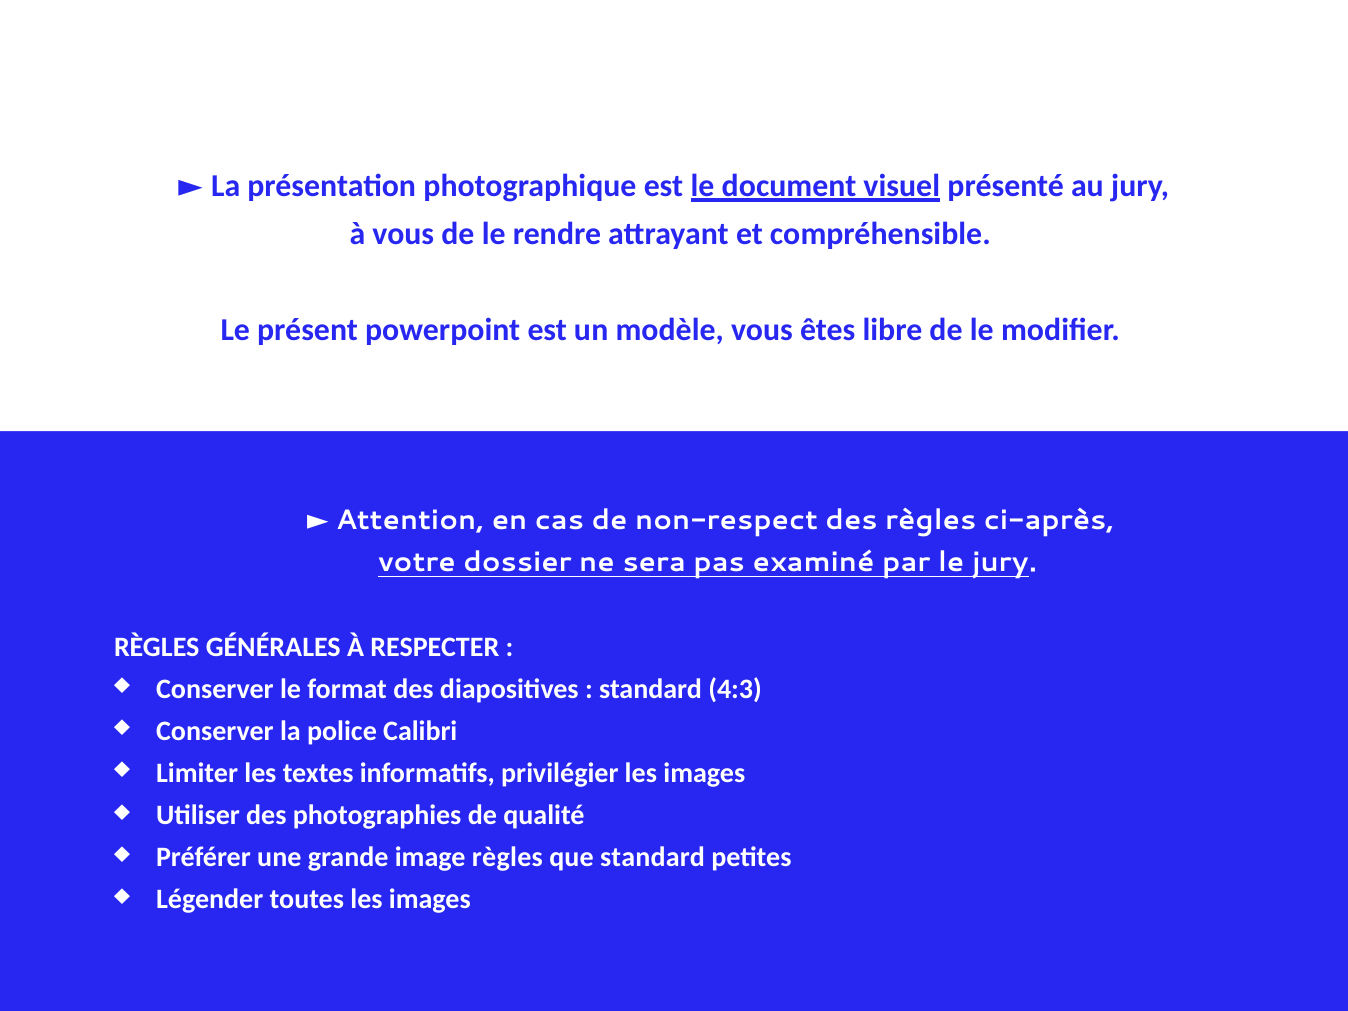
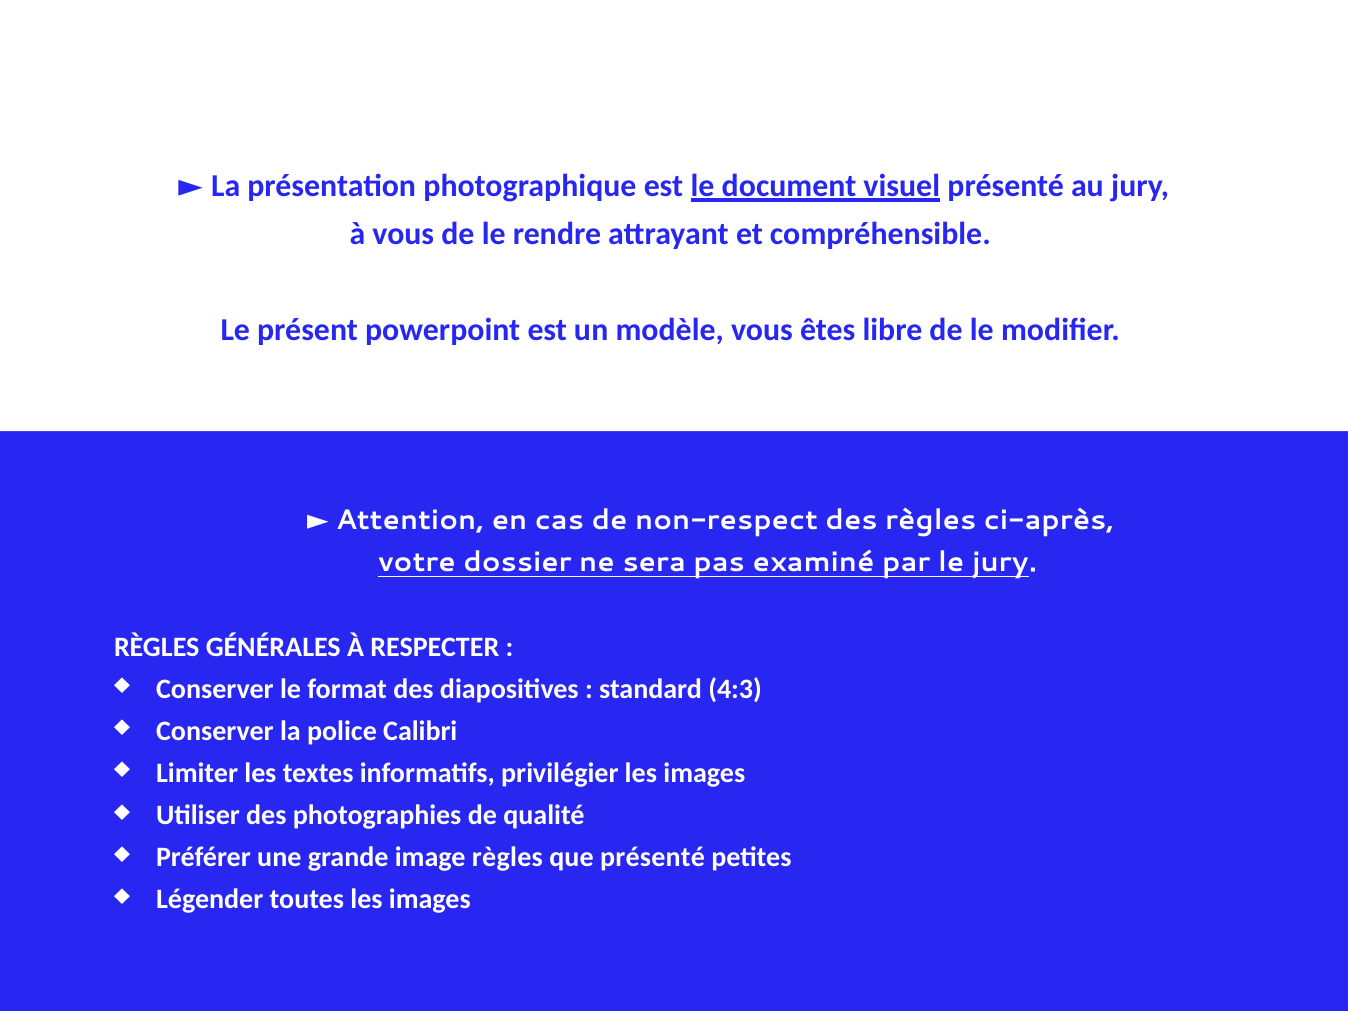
que standard: standard -> présenté
